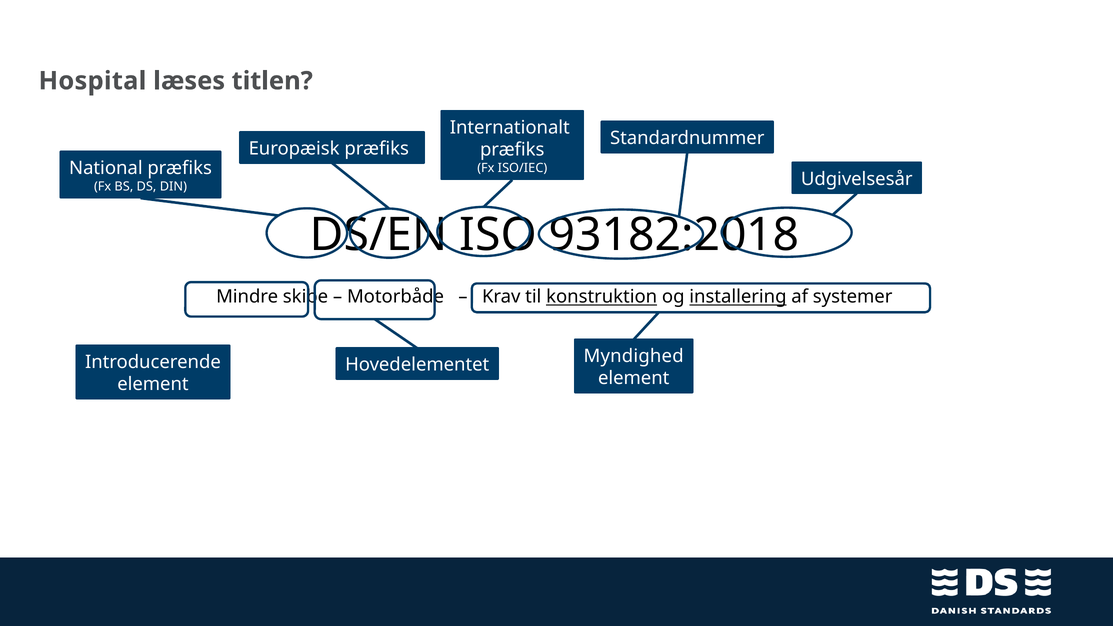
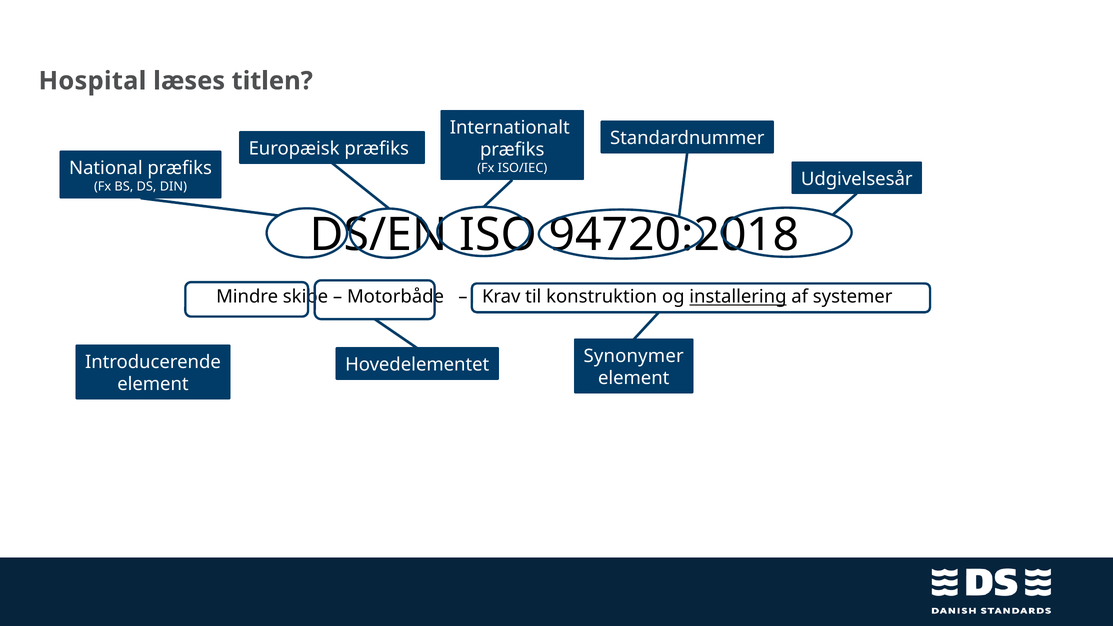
93182:2018: 93182:2018 -> 94720:2018
konstruktion underline: present -> none
Myndighed: Myndighed -> Synonymer
